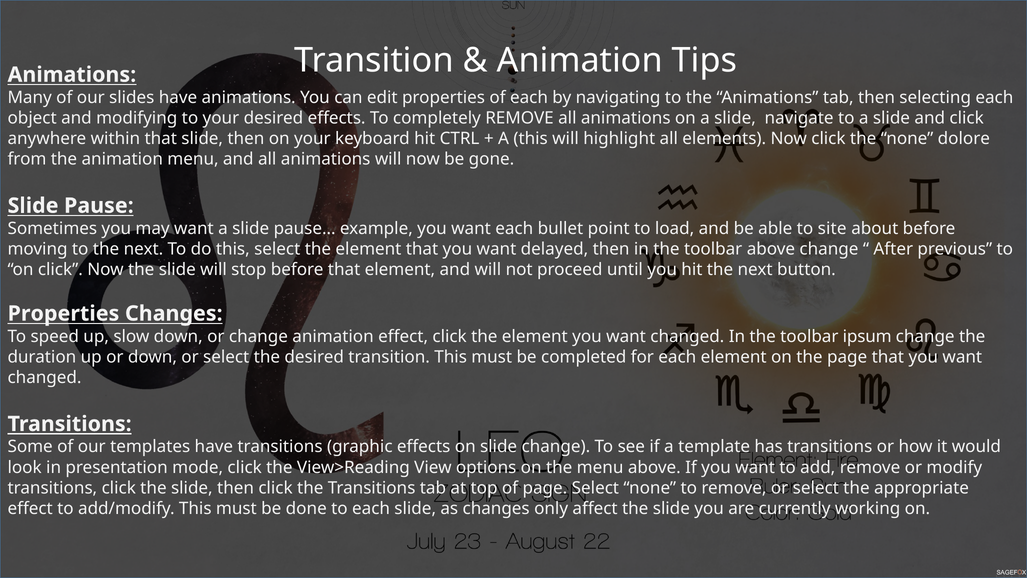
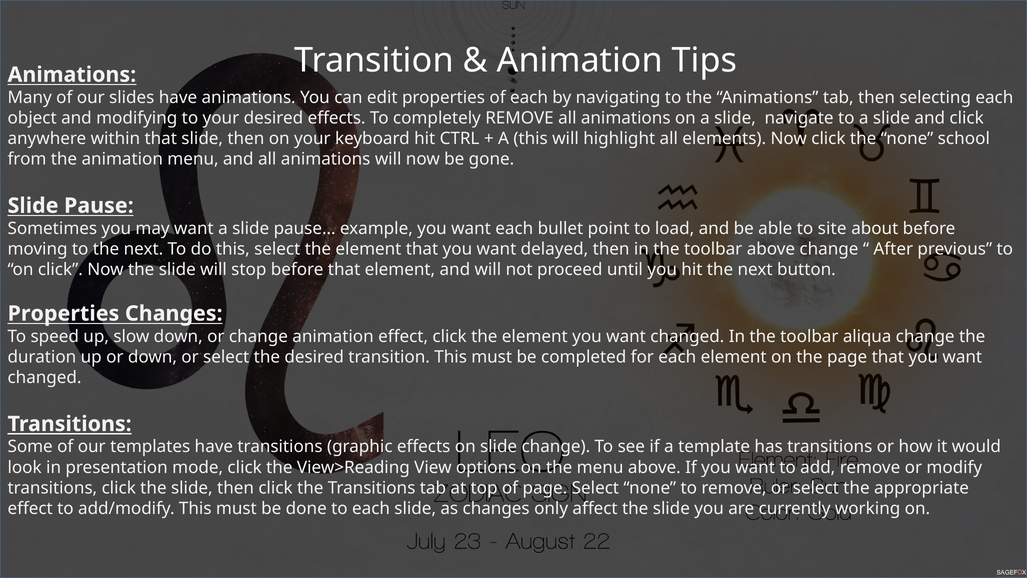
dolore: dolore -> school
ipsum: ipsum -> aliqua
